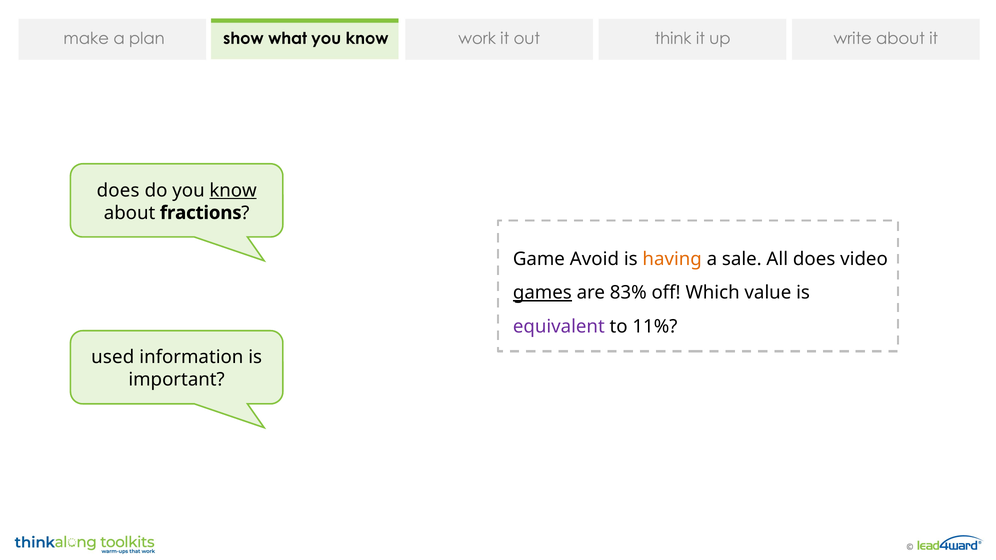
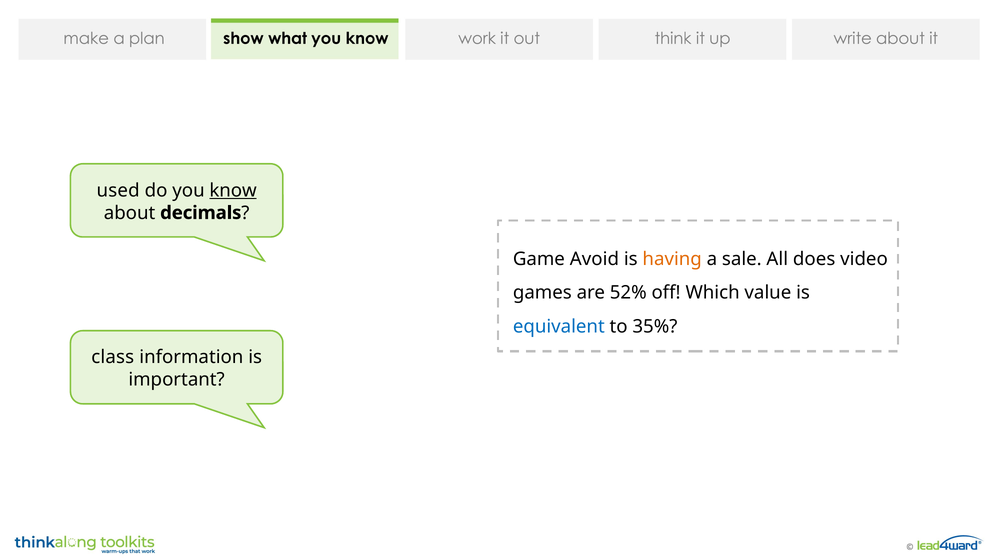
does at (118, 191): does -> used
fractions: fractions -> decimals
games underline: present -> none
83%: 83% -> 52%
equivalent colour: purple -> blue
11%: 11% -> 35%
used: used -> class
